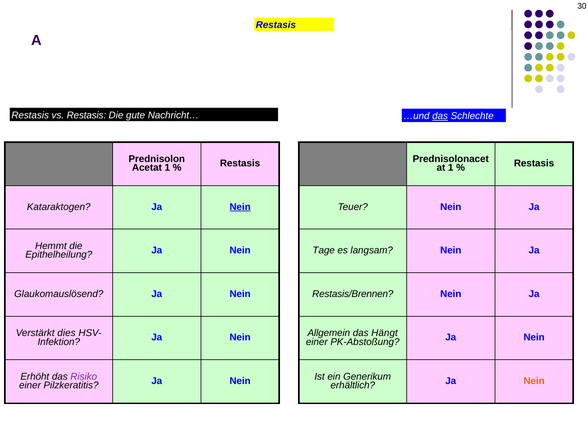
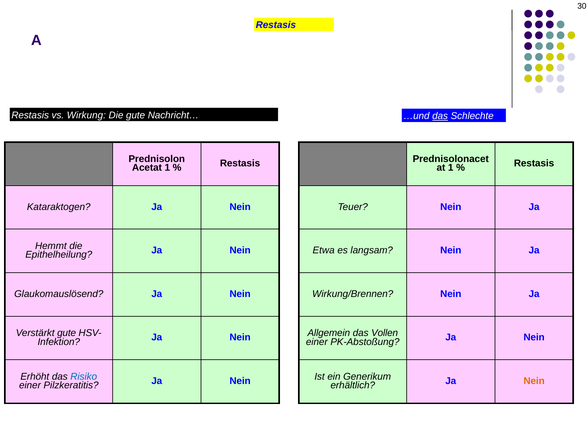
vs Restasis: Restasis -> Wirkung
Nein at (240, 207) underline: present -> none
Tage: Tage -> Etwa
Restasis/Brennen: Restasis/Brennen -> Wirkung/Brennen
Verstärkt dies: dies -> gute
Hängt: Hängt -> Vollen
Risiko colour: purple -> blue
